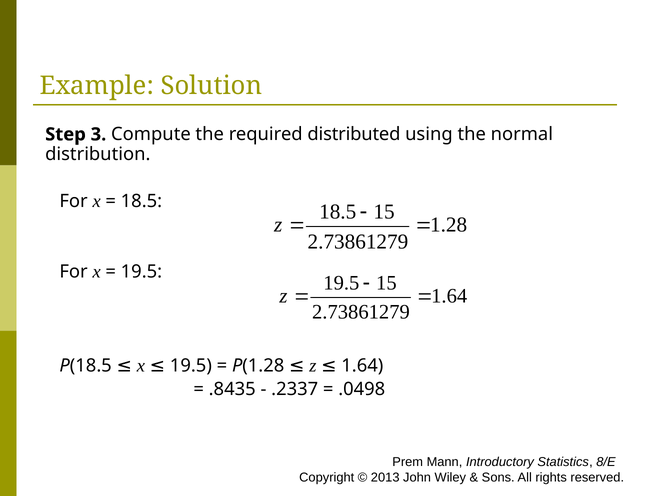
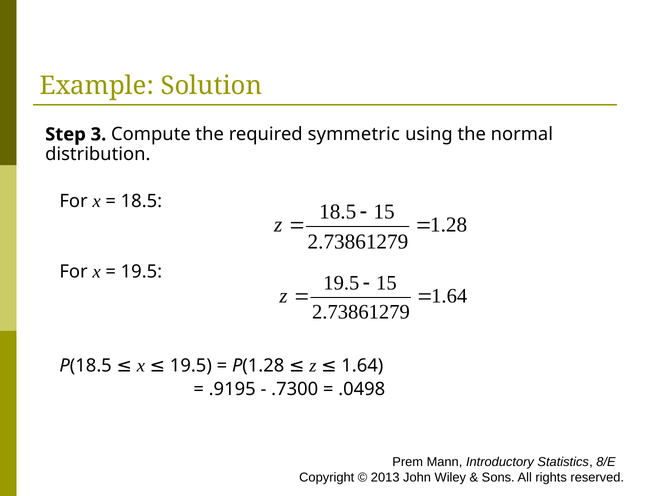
distributed: distributed -> symmetric
.8435: .8435 -> .9195
.2337: .2337 -> .7300
